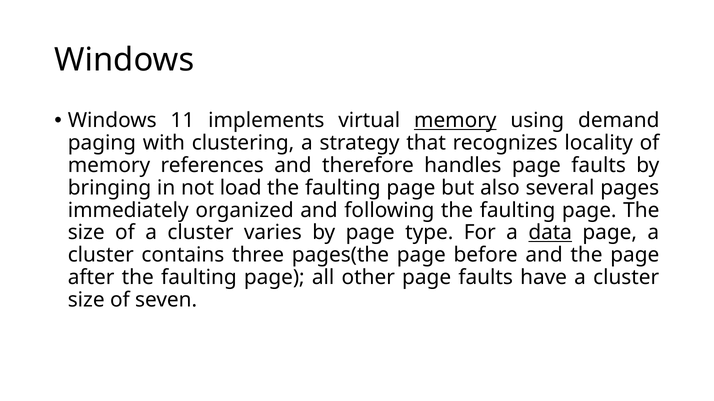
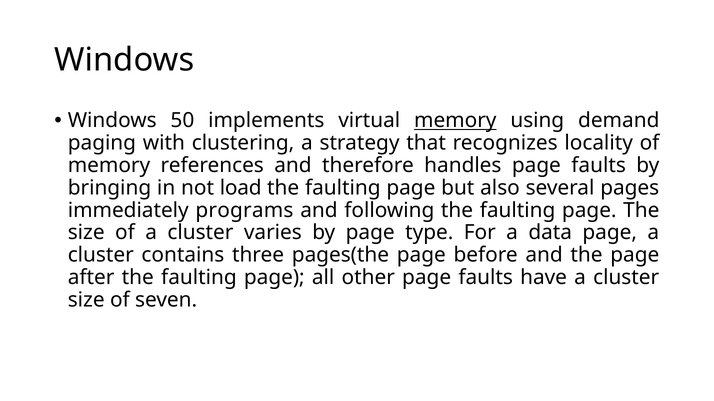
11: 11 -> 50
organized: organized -> programs
data underline: present -> none
